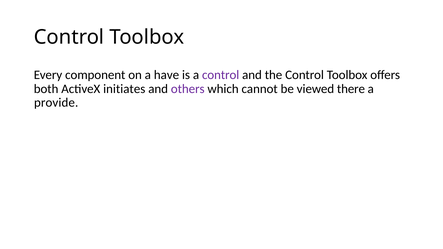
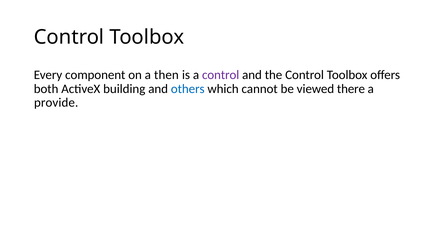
have: have -> then
initiates: initiates -> building
others colour: purple -> blue
